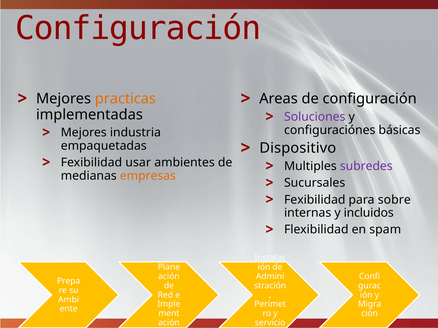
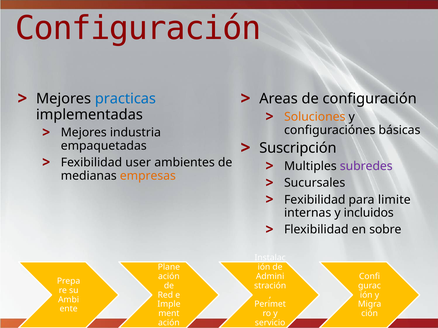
practicas colour: orange -> blue
Soluciones colour: purple -> orange
Dispositivo: Dispositivo -> Suscripción
usar: usar -> user
sobre: sobre -> limite
spam: spam -> sobre
